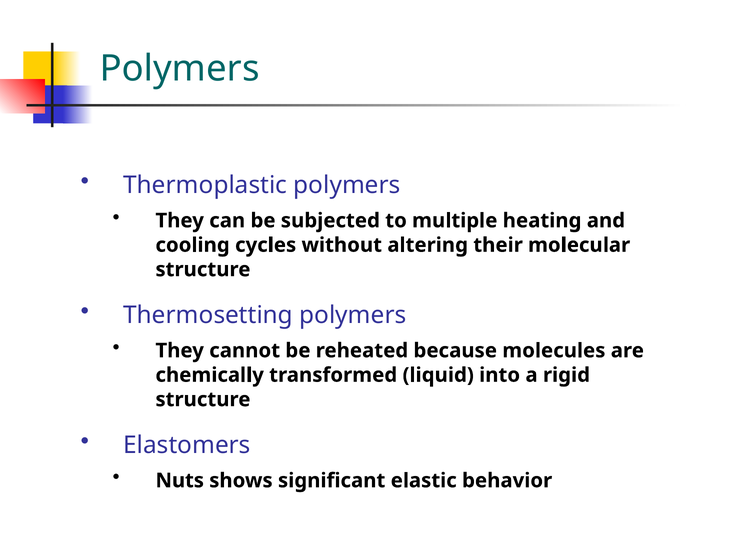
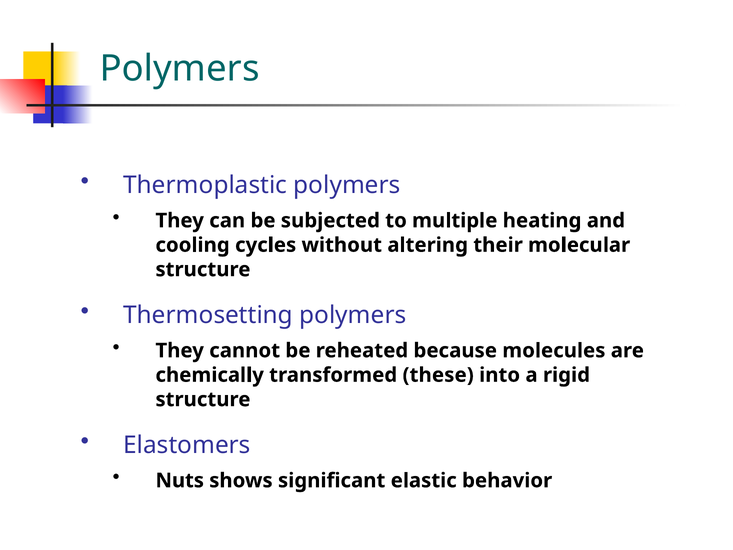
liquid: liquid -> these
